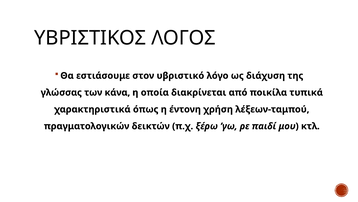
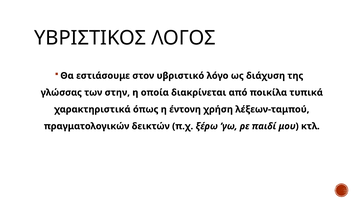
κάνα: κάνα -> στην
